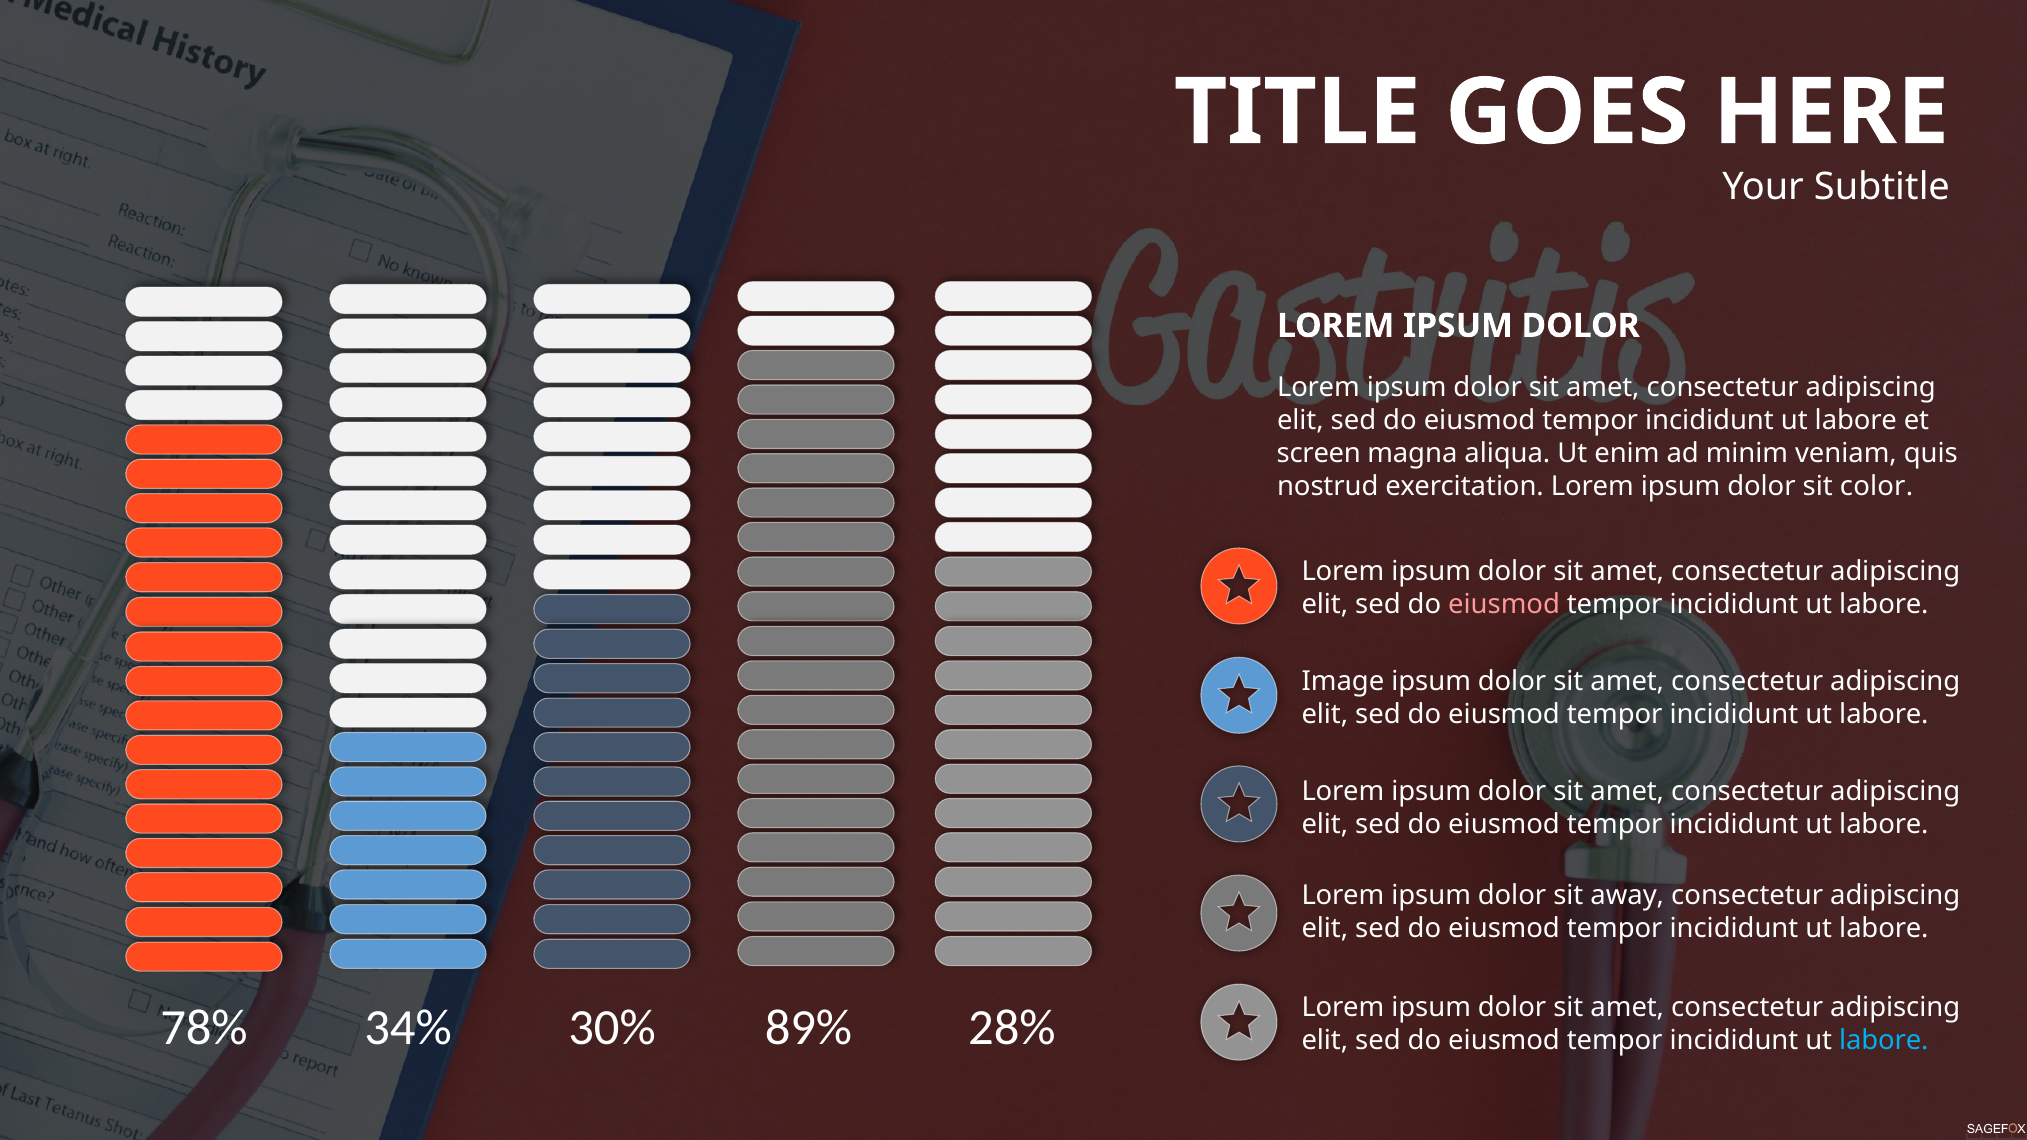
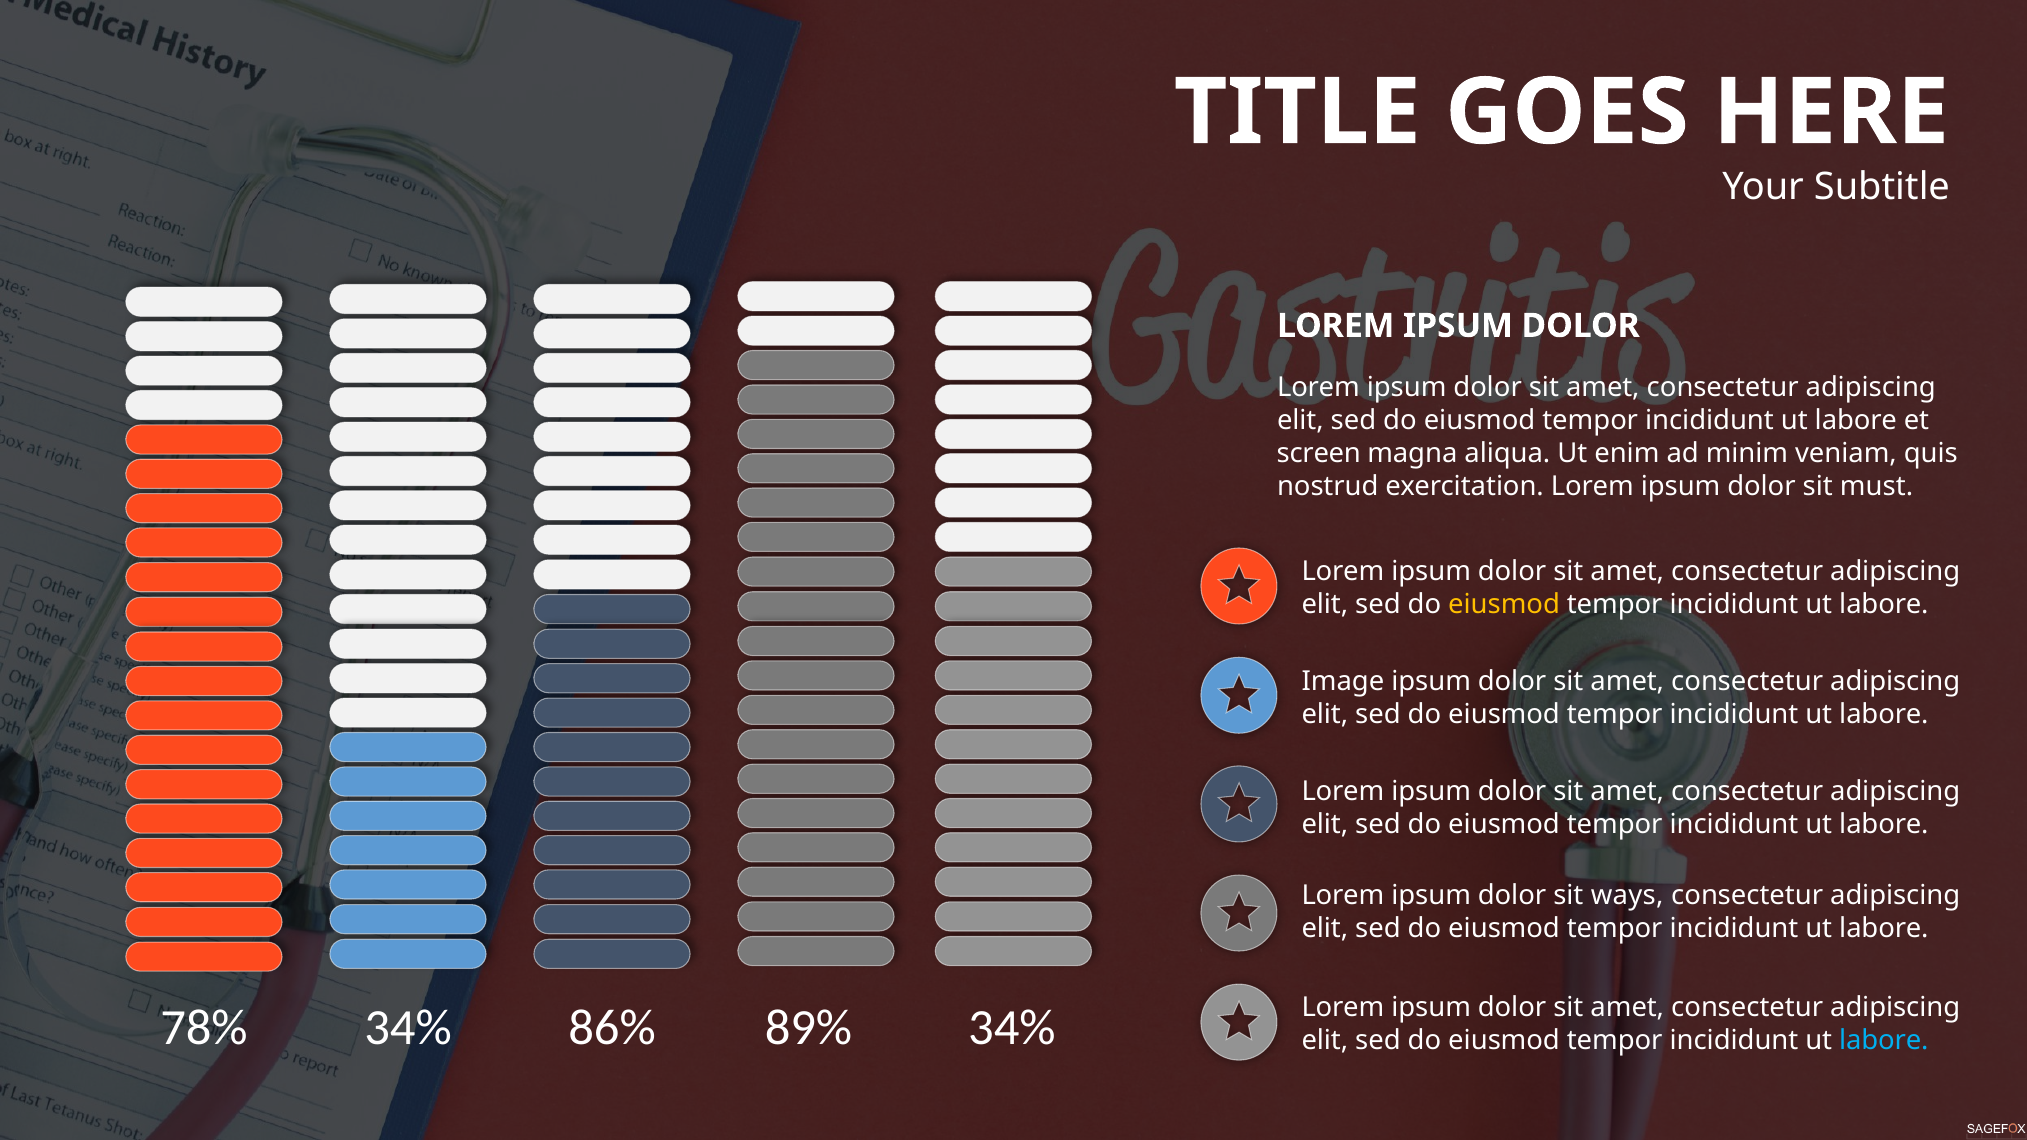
color: color -> must
eiusmod at (1504, 604) colour: pink -> yellow
away: away -> ways
30%: 30% -> 86%
89% 28%: 28% -> 34%
